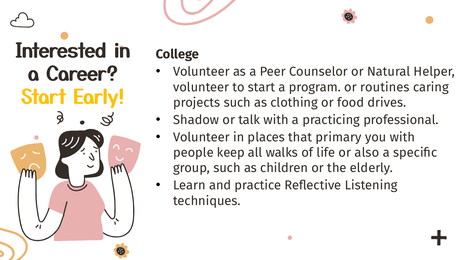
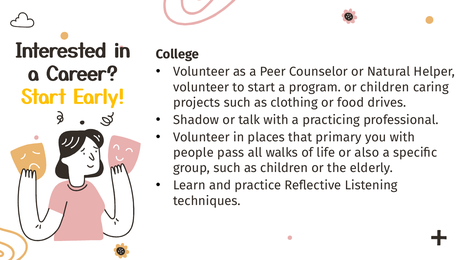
or routines: routines -> children
keep: keep -> pass
